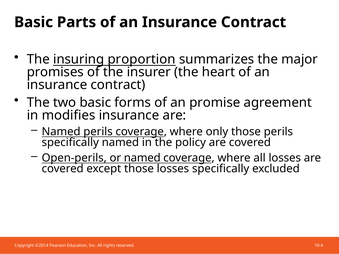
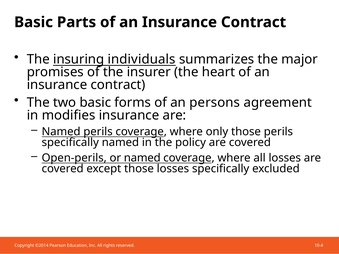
proportion: proportion -> individuals
promise: promise -> persons
